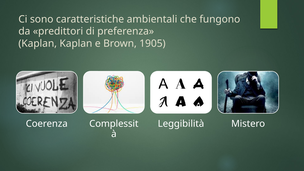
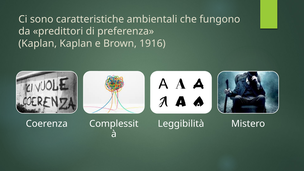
1905: 1905 -> 1916
